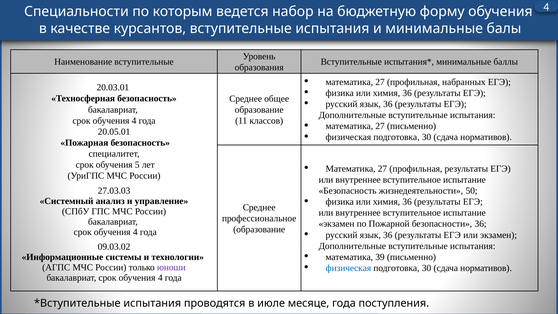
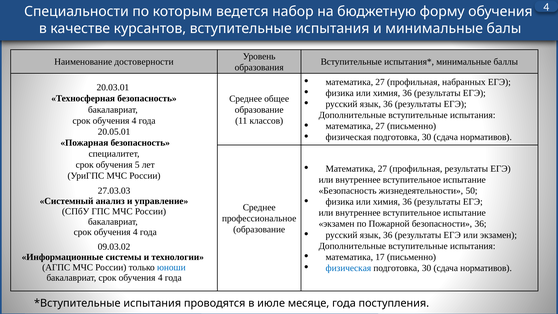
Наименование вступительные: вступительные -> достоверности
39: 39 -> 17
юноши colour: purple -> blue
